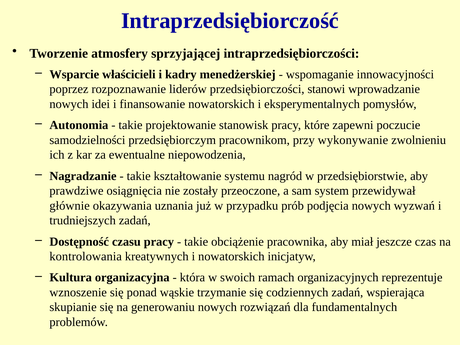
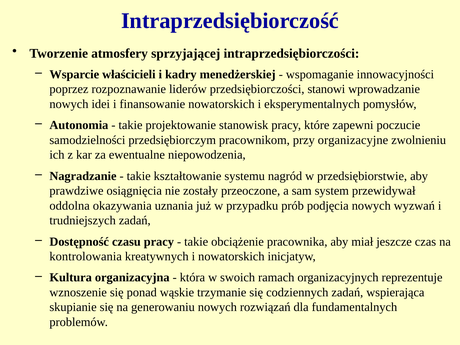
wykonywanie: wykonywanie -> organizacyjne
głównie: głównie -> oddolna
